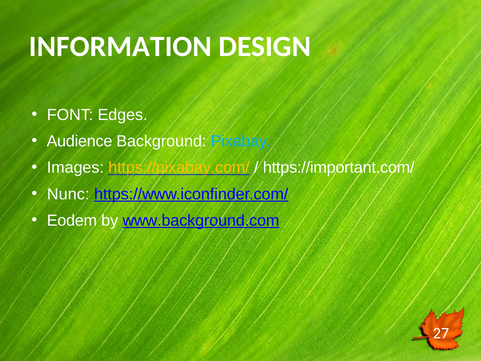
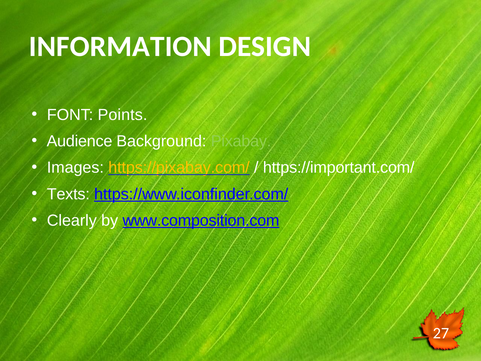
Edges: Edges -> Points
Pixabay colour: light blue -> light green
Nunc: Nunc -> Texts
Eodem: Eodem -> Clearly
www.background.com: www.background.com -> www.composition.com
